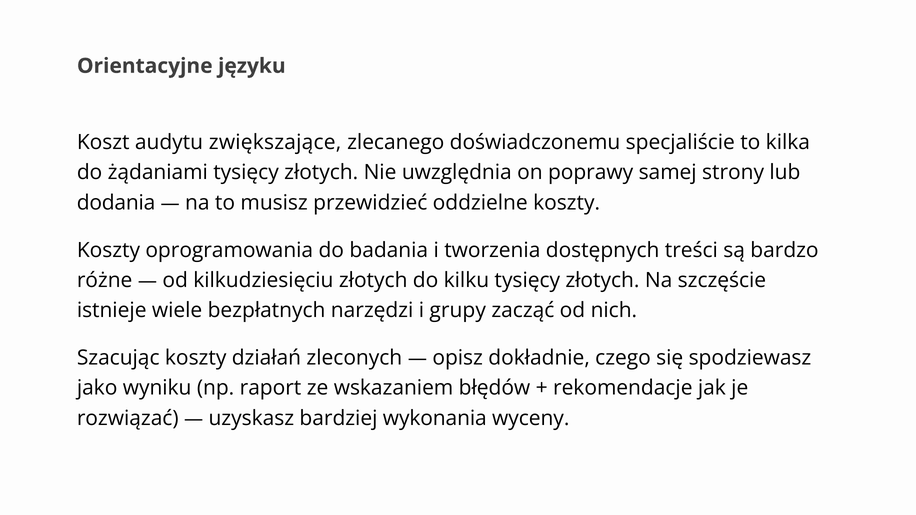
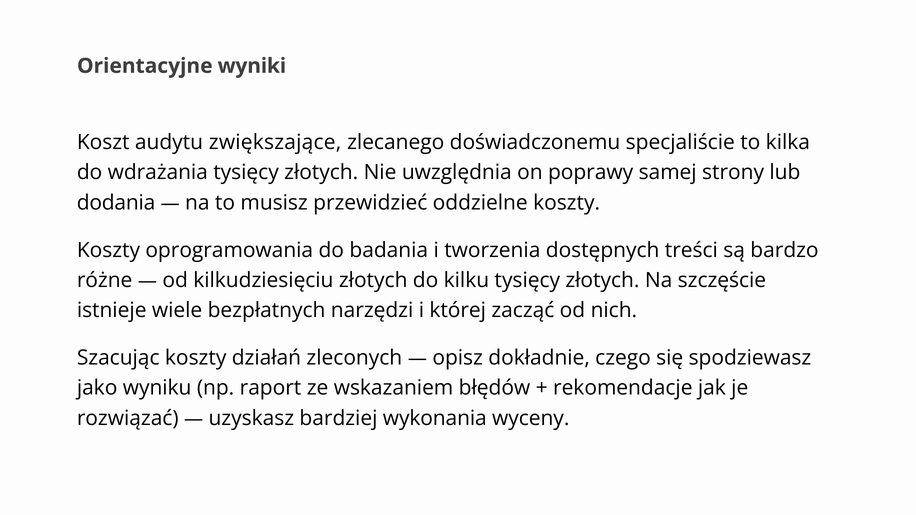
języku: języku -> wyniki
żądaniami: żądaniami -> wdrażania
grupy: grupy -> której
